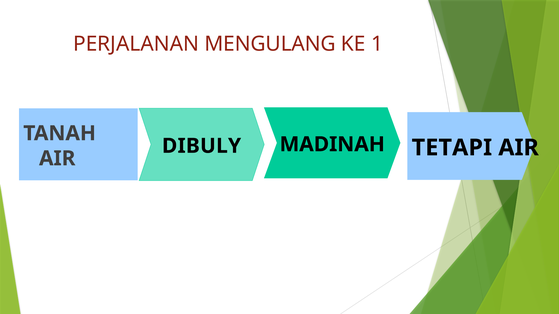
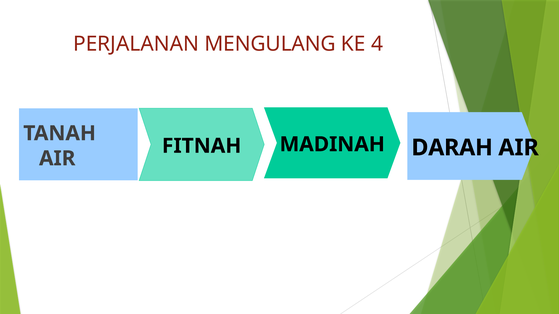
1: 1 -> 4
DIBULY: DIBULY -> FITNAH
TETAPI: TETAPI -> DARAH
